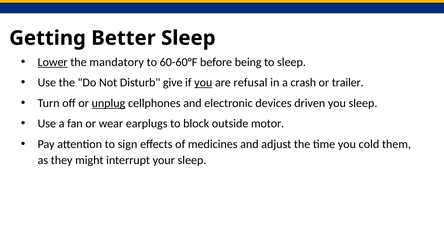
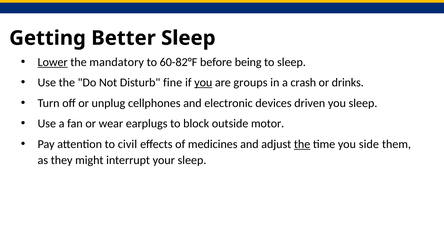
60-60°F: 60-60°F -> 60-82°F
give: give -> fine
refusal: refusal -> groups
trailer: trailer -> drinks
unplug underline: present -> none
sign: sign -> civil
the at (302, 144) underline: none -> present
cold: cold -> side
